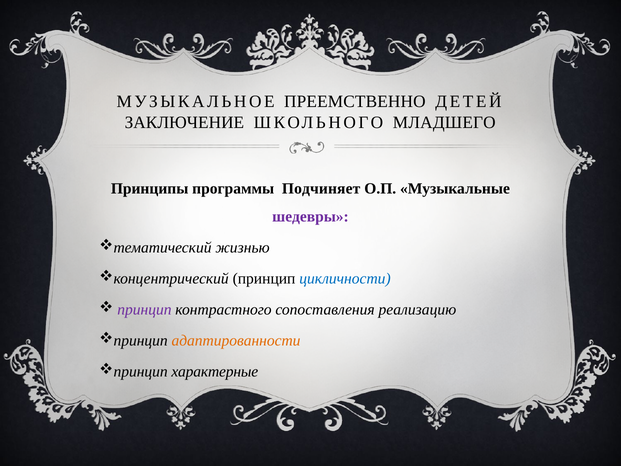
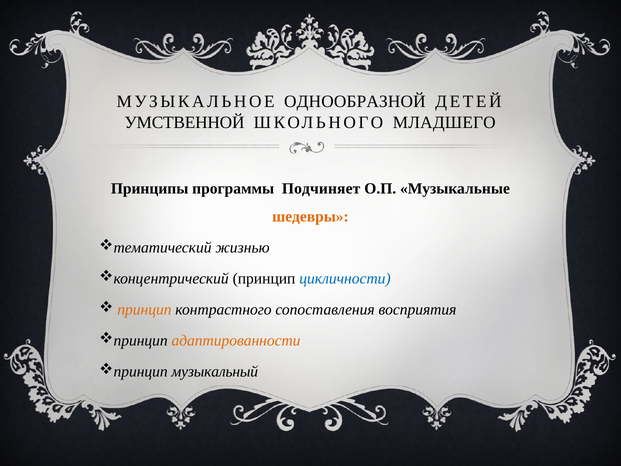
ПРЕЕМСТВЕННО: ПРЕЕМСТВЕННО -> ОДНООБРАЗНОЙ
ЗАКЛЮЧЕНИЕ: ЗАКЛЮЧЕНИЕ -> УМСТВЕННОЙ
шедевры colour: purple -> orange
принцип at (144, 310) colour: purple -> orange
реализацию: реализацию -> восприятия
характерные: характерные -> музыкальный
